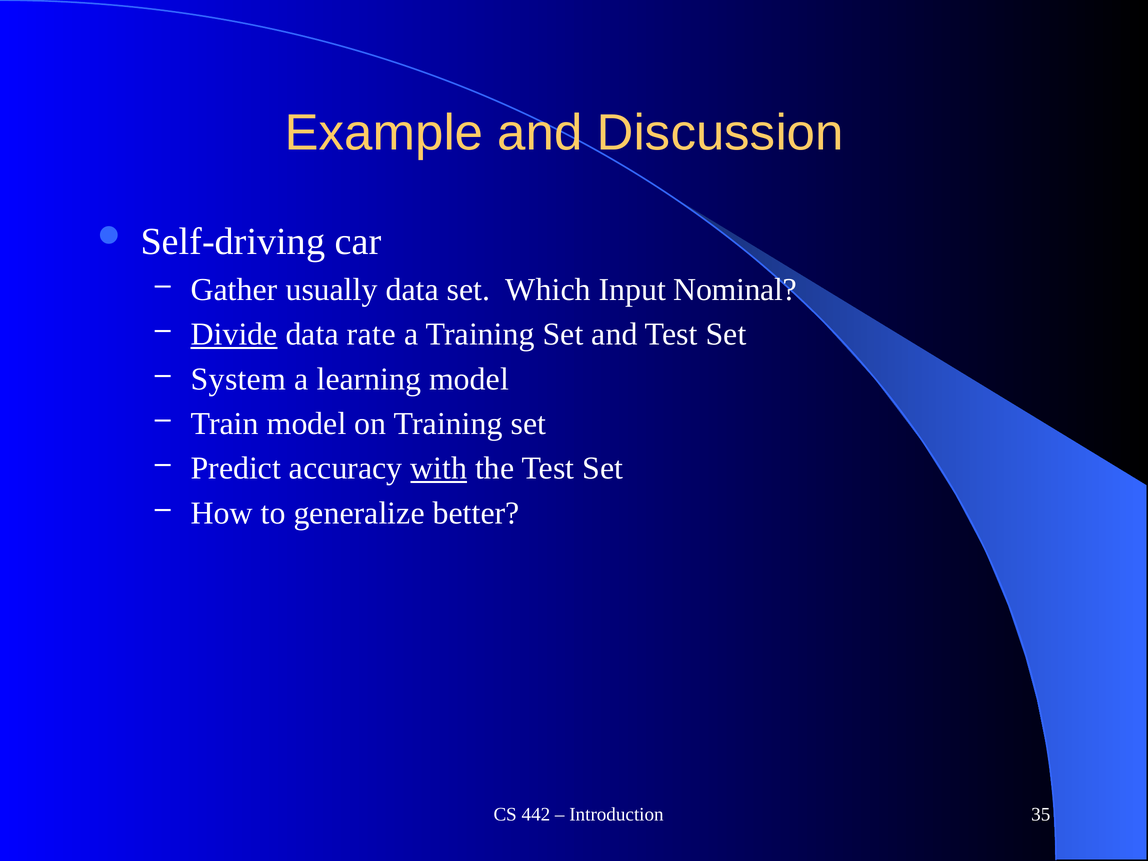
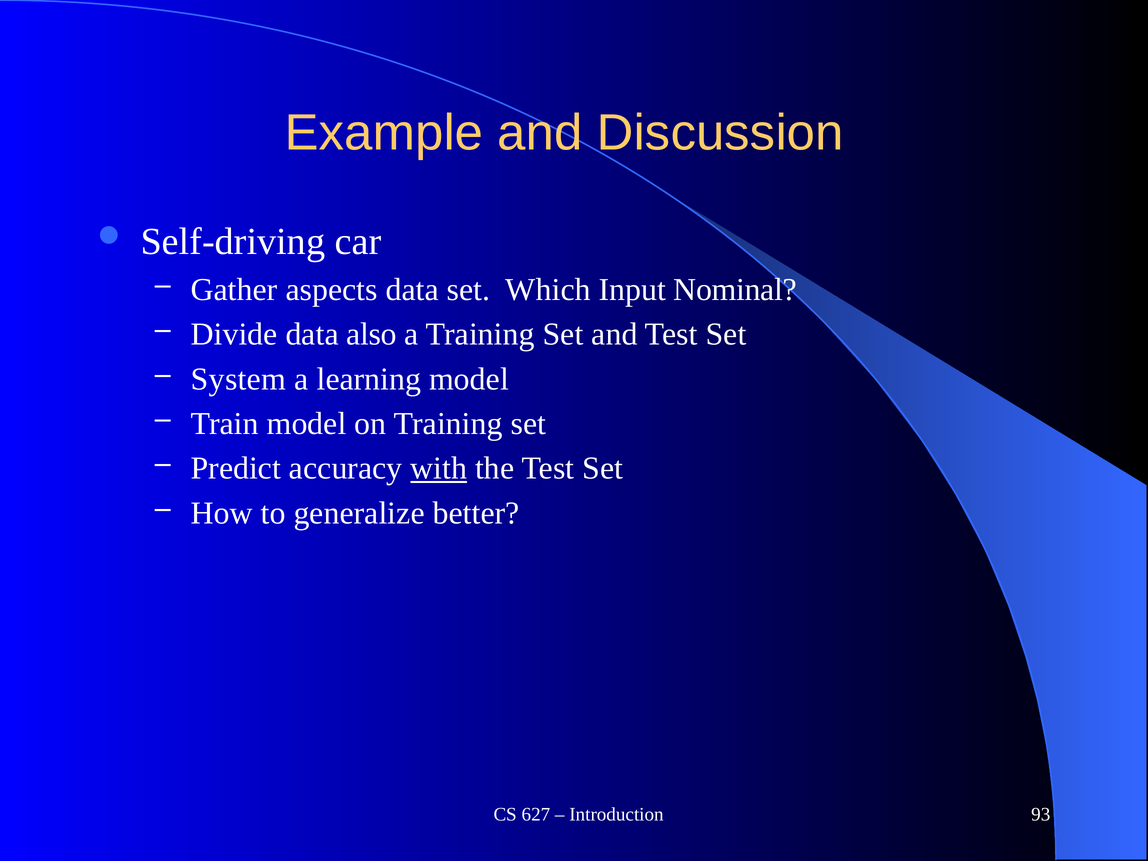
usually: usually -> aspects
Divide underline: present -> none
rate: rate -> also
442: 442 -> 627
35: 35 -> 93
